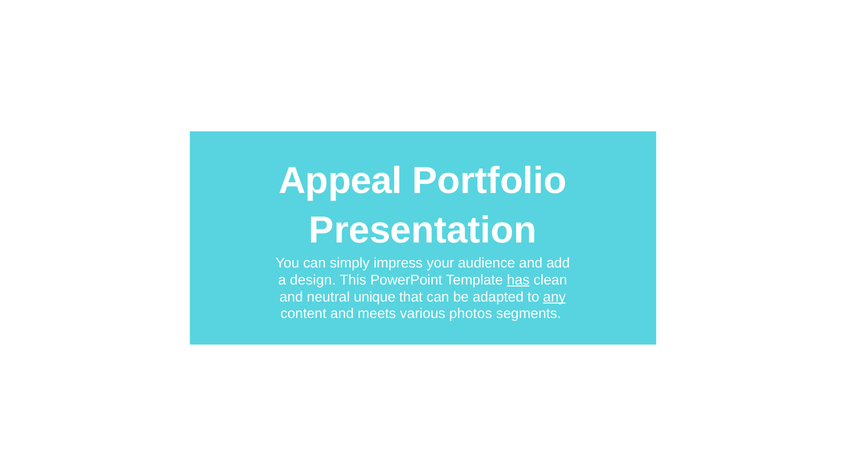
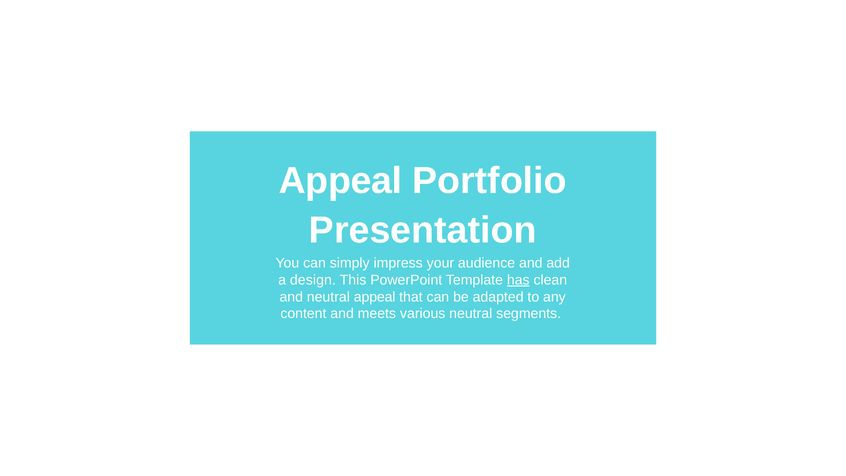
neutral unique: unique -> appeal
any underline: present -> none
various photos: photos -> neutral
